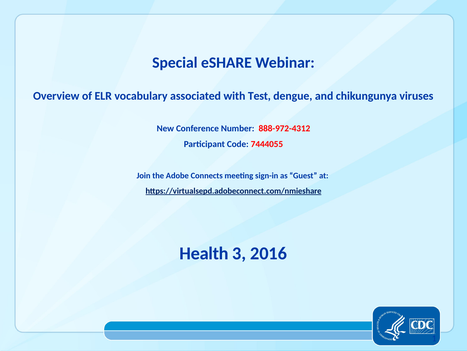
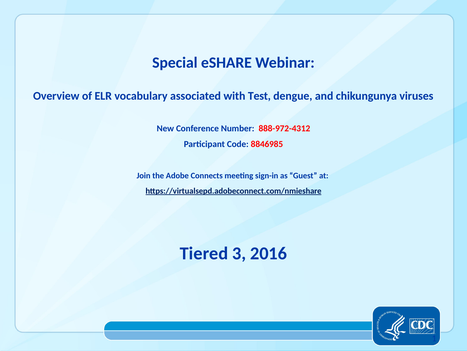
7444055: 7444055 -> 8846985
Health: Health -> Tiered
